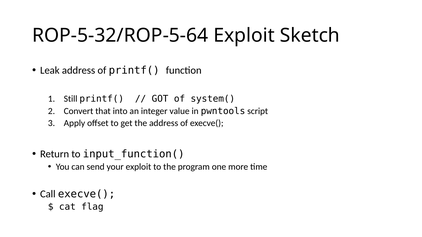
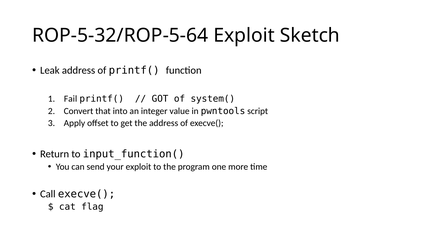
Still: Still -> Fail
